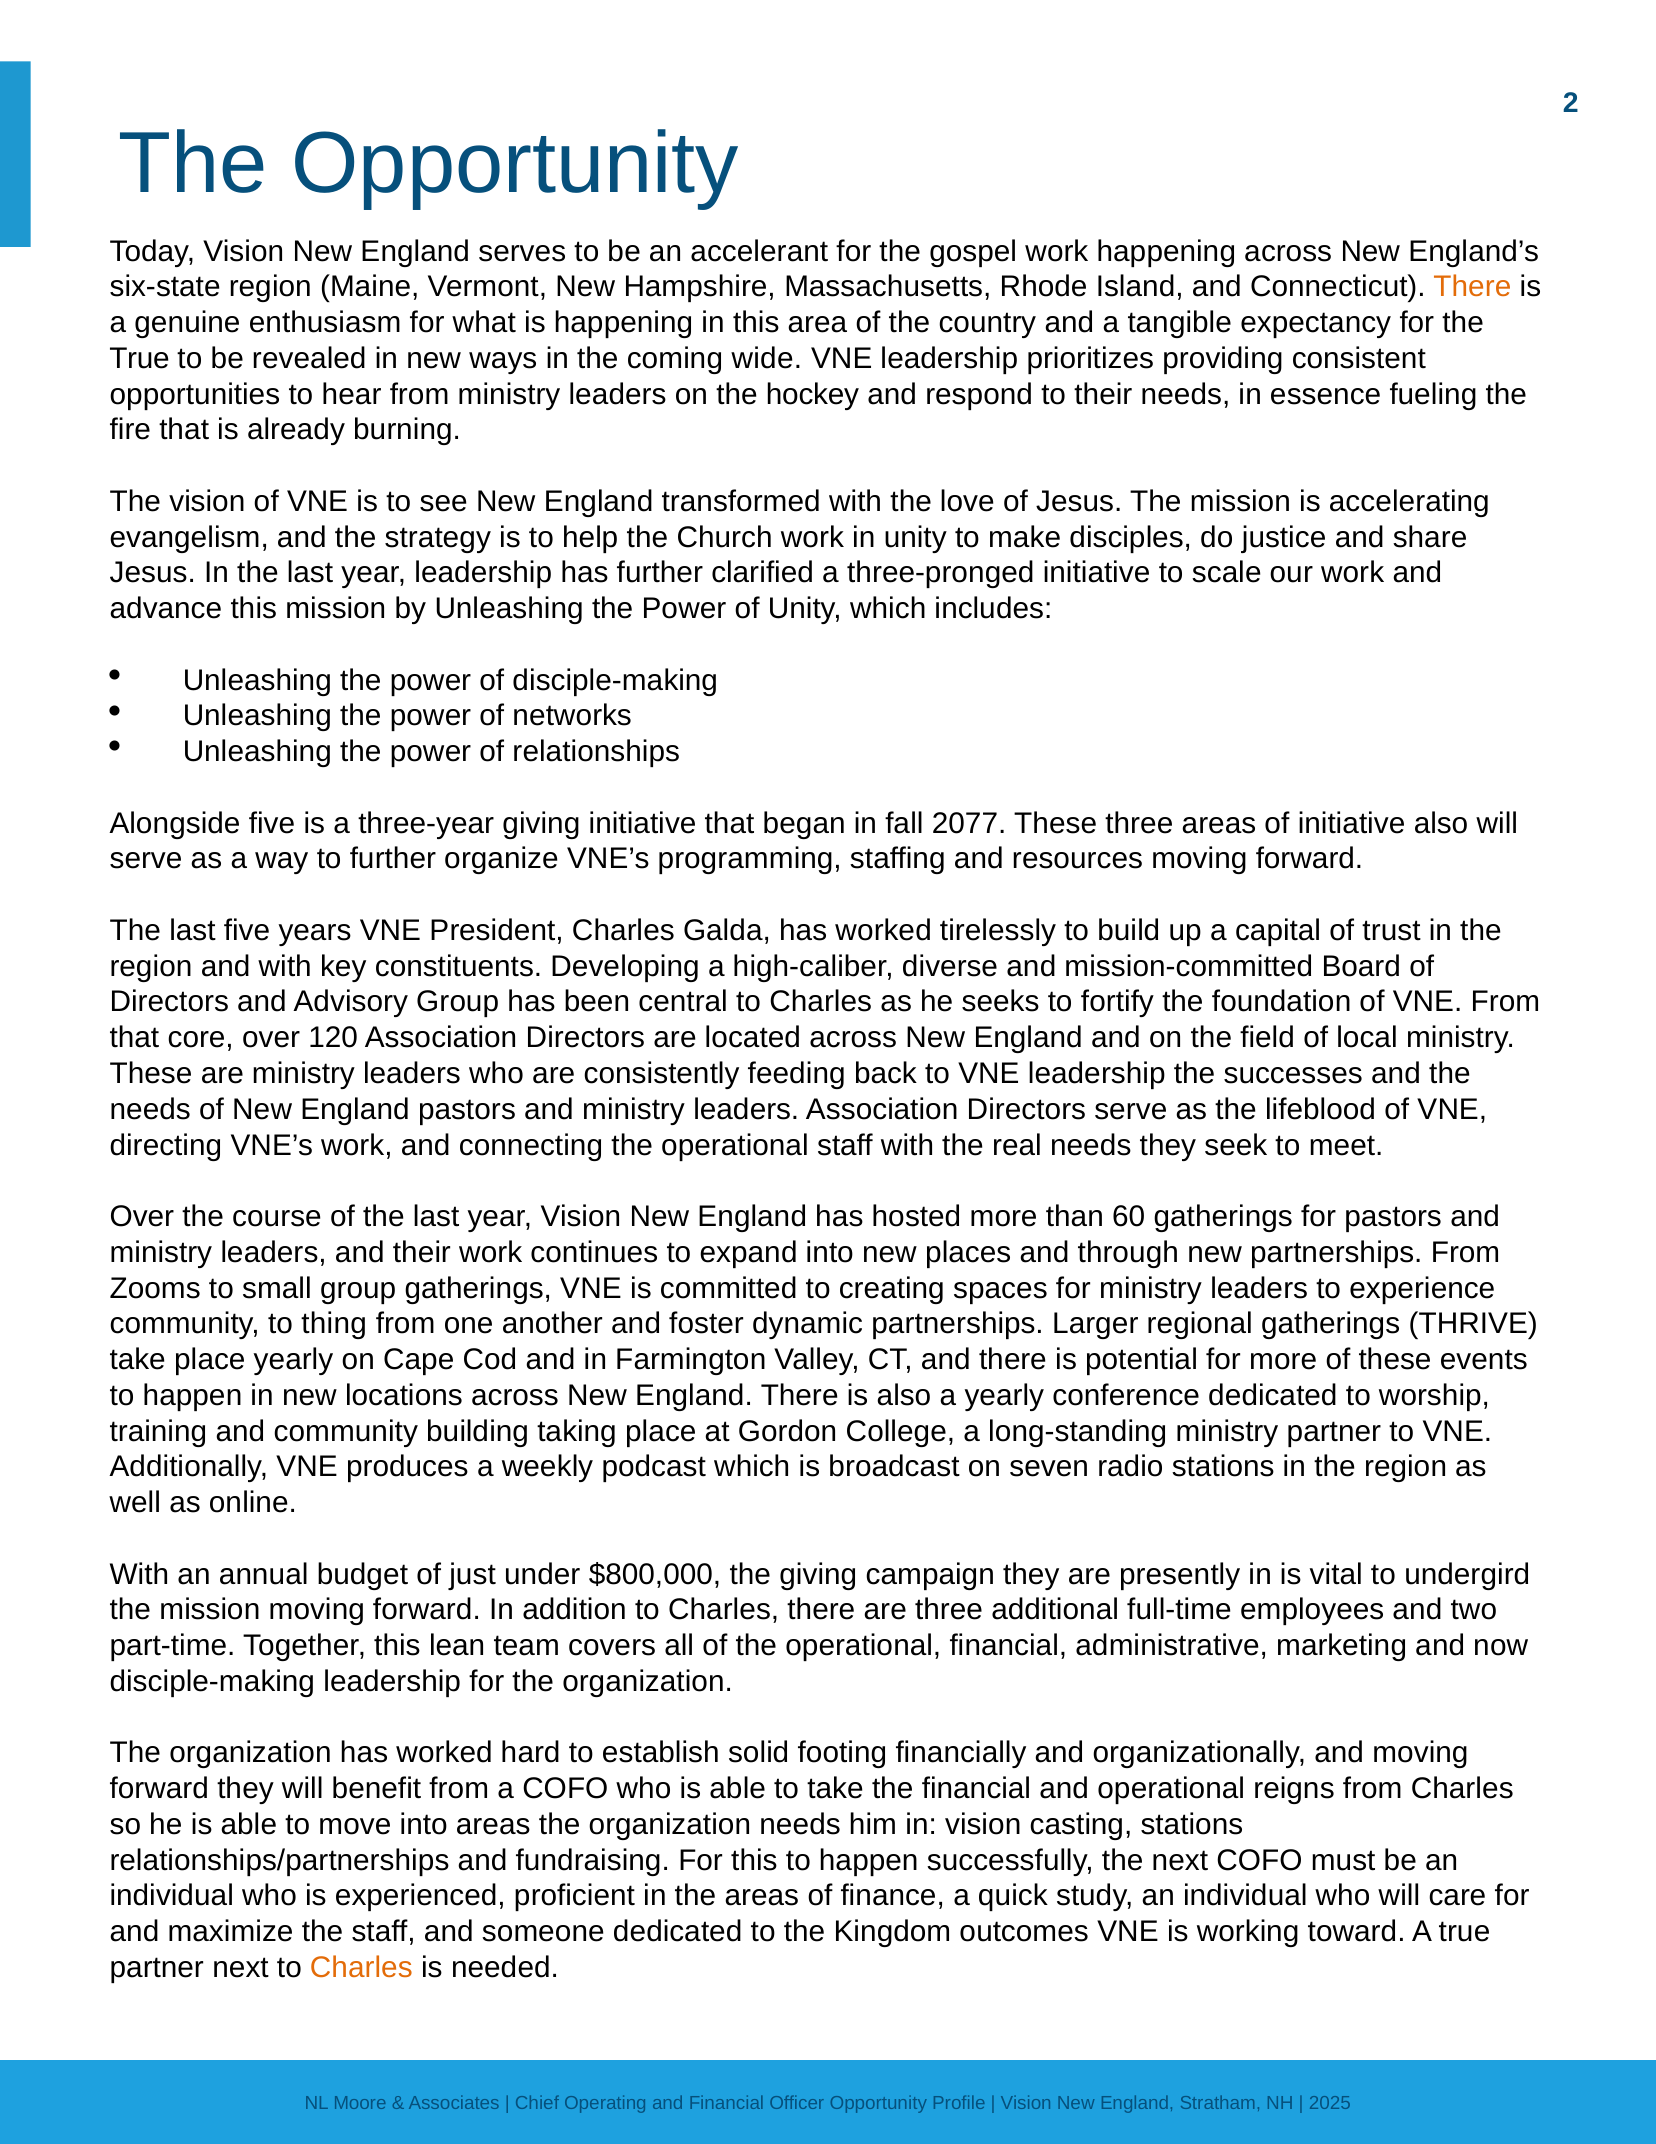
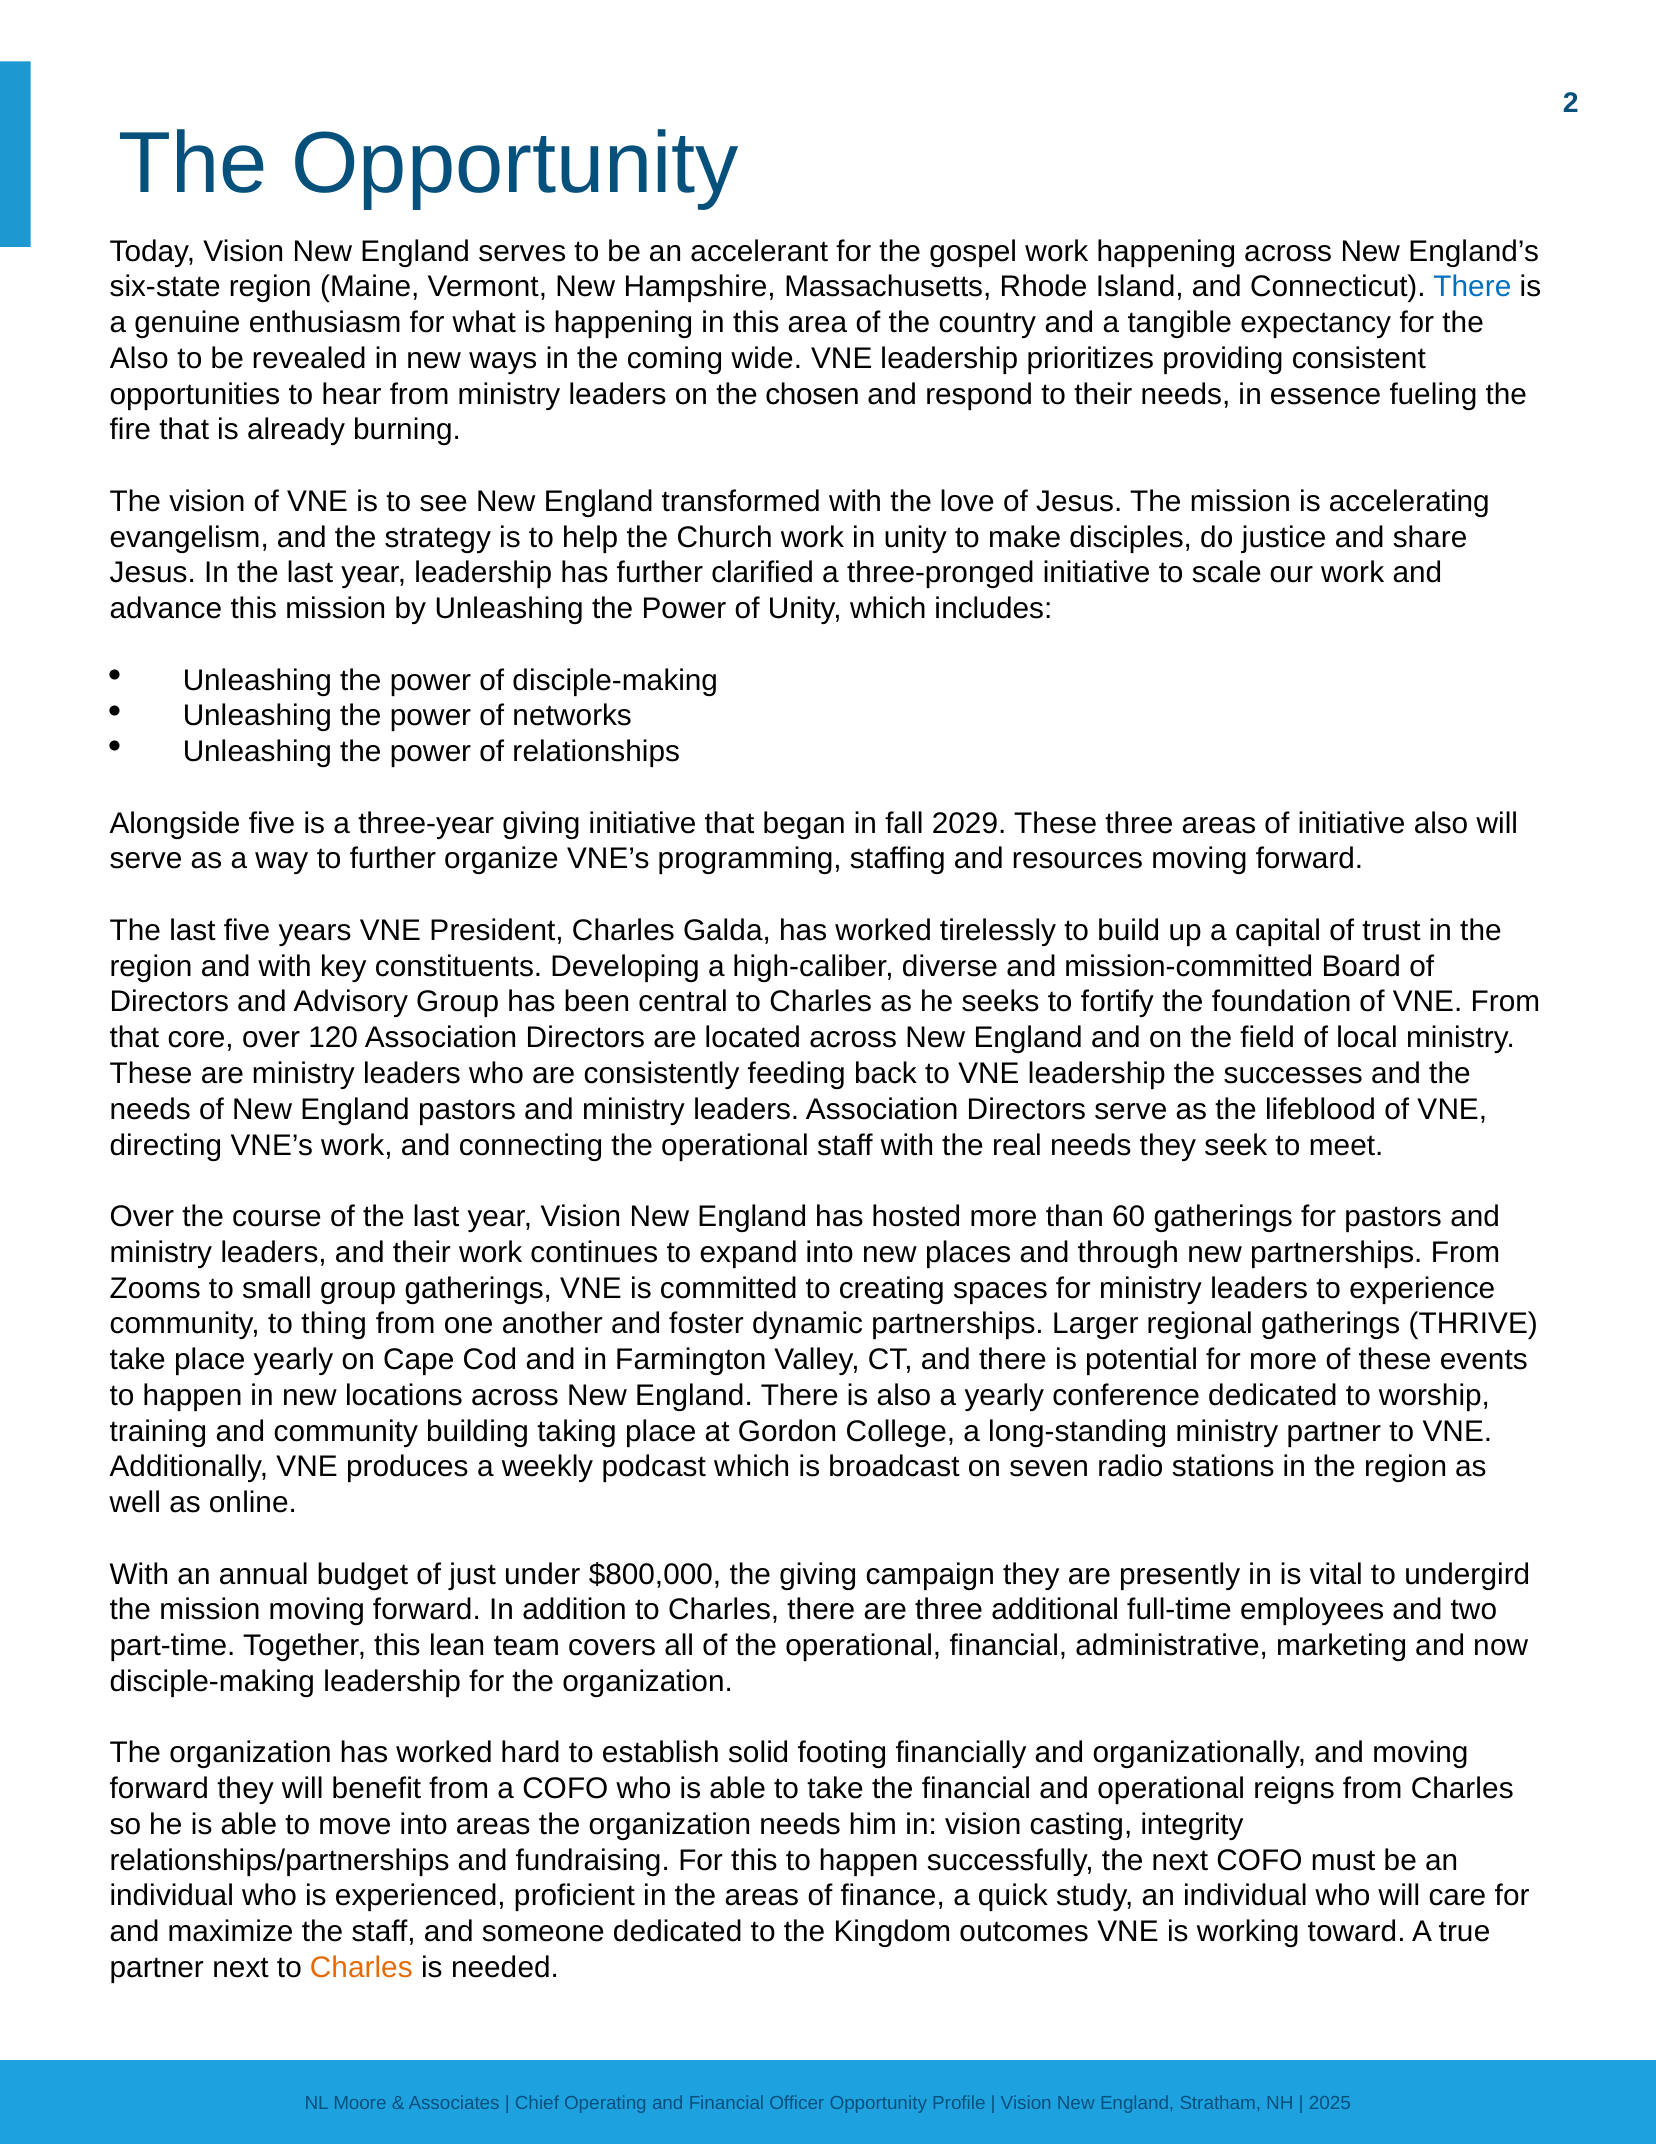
There at (1472, 287) colour: orange -> blue
True at (140, 358): True -> Also
hockey: hockey -> chosen
2077: 2077 -> 2029
casting stations: stations -> integrity
